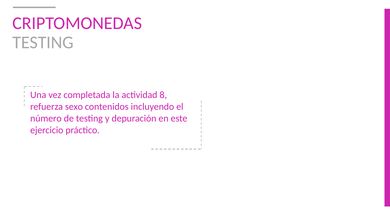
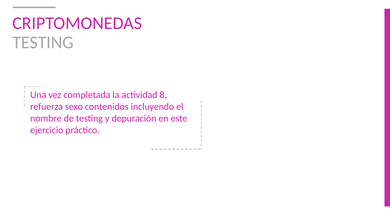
número: número -> nombre
